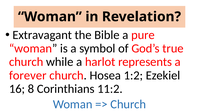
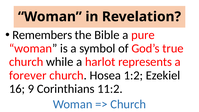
Extravagant: Extravagant -> Remembers
8: 8 -> 9
